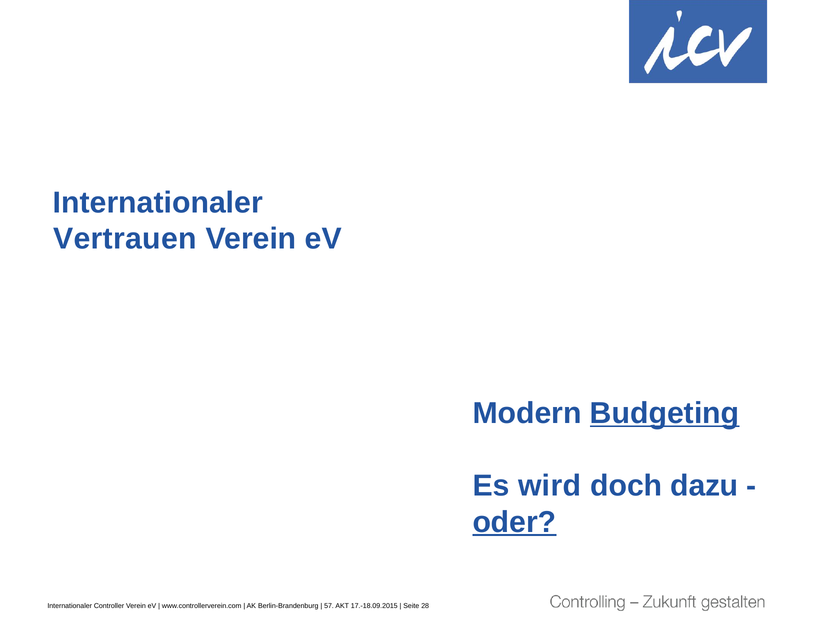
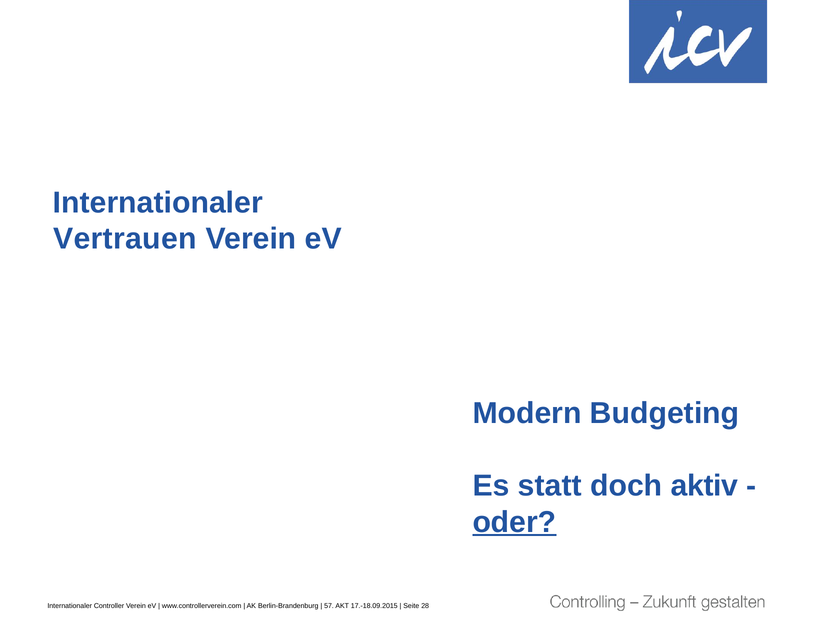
Budgeting underline: present -> none
wird: wird -> statt
dazu: dazu -> aktiv
